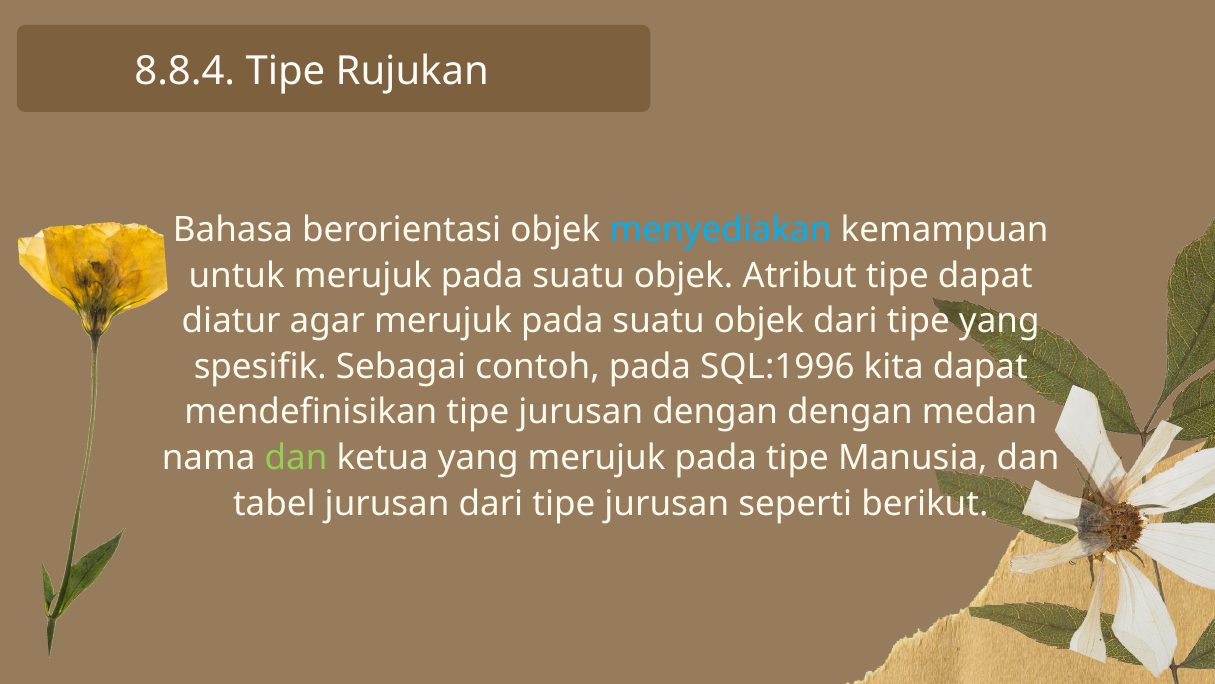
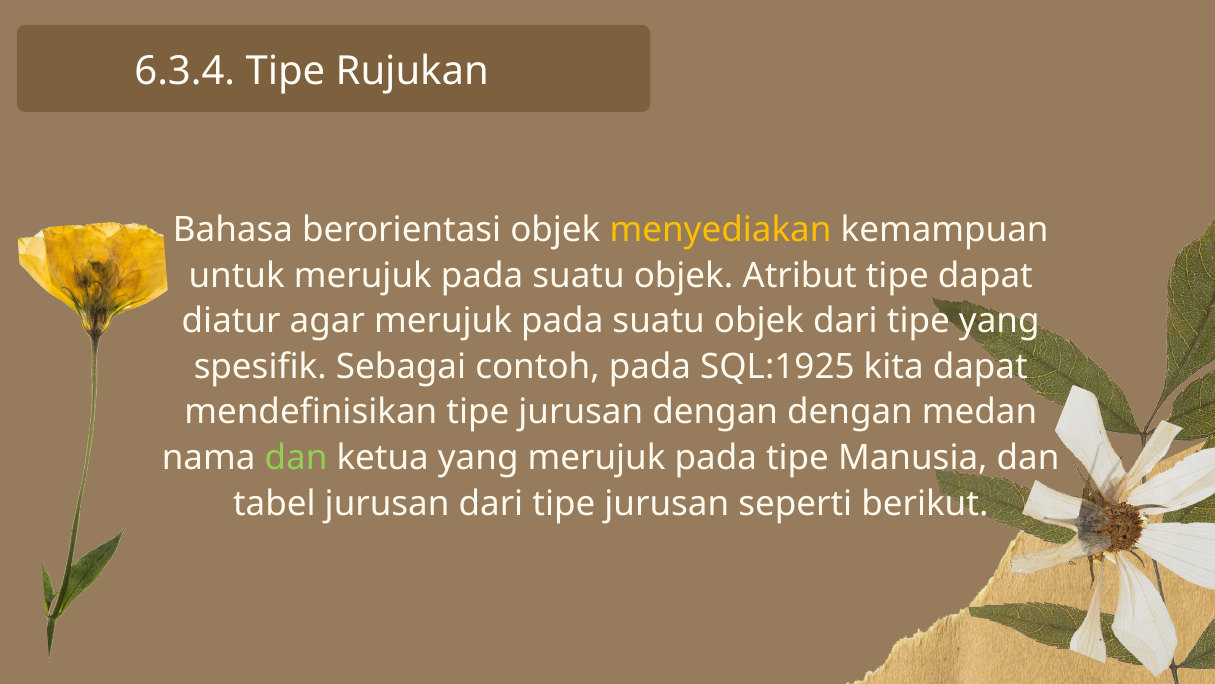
8.8.4: 8.8.4 -> 6.3.4
menyediakan colour: light blue -> yellow
SQL:1996: SQL:1996 -> SQL:1925
